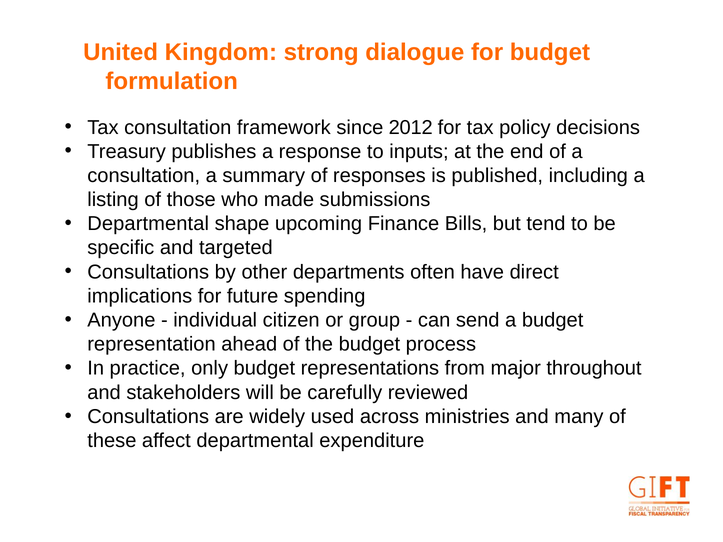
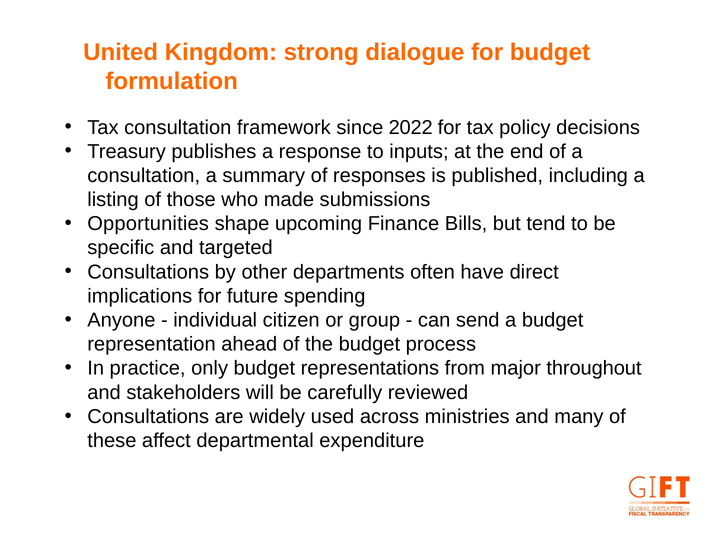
2012: 2012 -> 2022
Departmental at (148, 224): Departmental -> Opportunities
